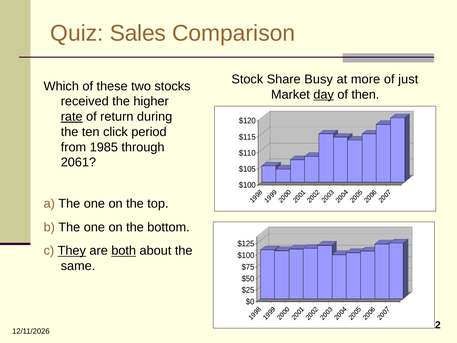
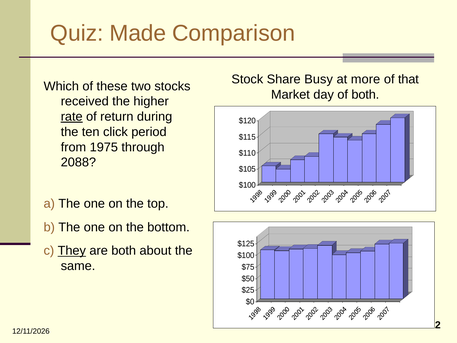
Sales: Sales -> Made
just: just -> that
day underline: present -> none
of then: then -> both
1985: 1985 -> 1975
2061: 2061 -> 2088
both at (124, 251) underline: present -> none
